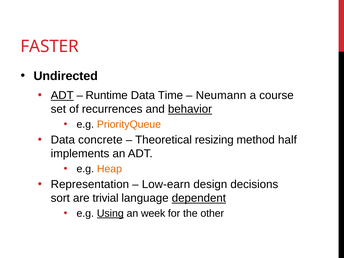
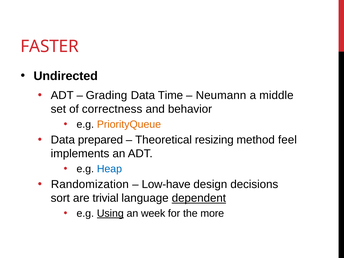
ADT at (62, 95) underline: present -> none
Runtime: Runtime -> Grading
course: course -> middle
recurrences: recurrences -> correctness
behavior underline: present -> none
concrete: concrete -> prepared
half: half -> feel
Heap colour: orange -> blue
Representation: Representation -> Randomization
Low-earn: Low-earn -> Low-have
other: other -> more
